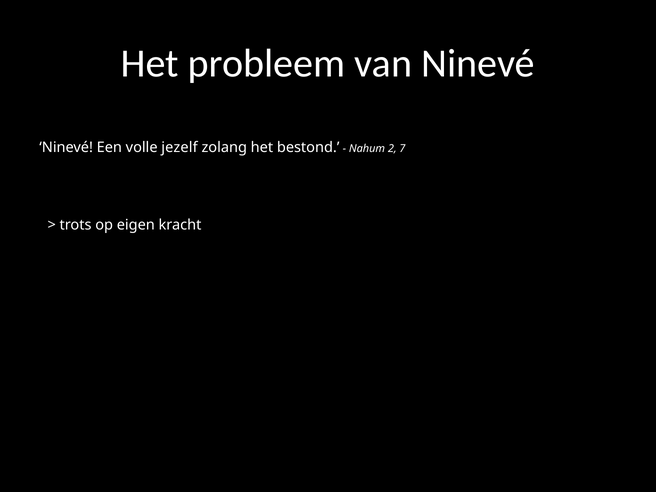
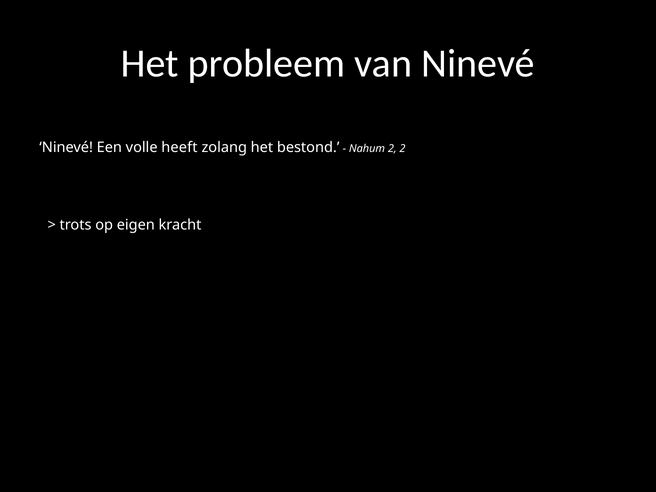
jezelf: jezelf -> heeft
2 7: 7 -> 2
